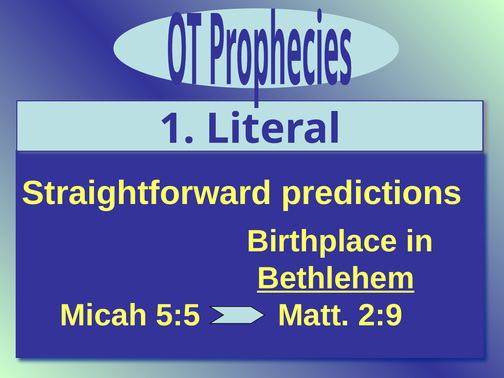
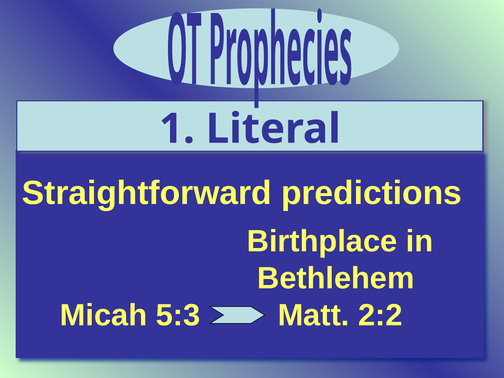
Bethlehem underline: present -> none
5:5: 5:5 -> 5:3
2:9: 2:9 -> 2:2
